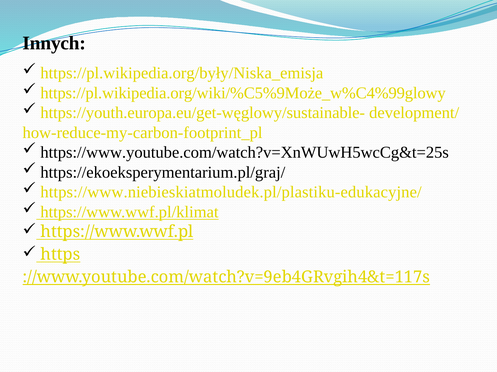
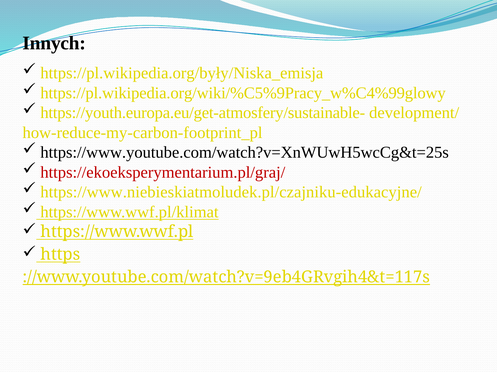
https://pl.wikipedia.org/wiki/%C5%9Może_w%C4%99glowy: https://pl.wikipedia.org/wiki/%C5%9Może_w%C4%99glowy -> https://pl.wikipedia.org/wiki/%C5%9Pracy_w%C4%99glowy
https://youth.europa.eu/get-węglowy/sustainable-: https://youth.europa.eu/get-węglowy/sustainable- -> https://youth.europa.eu/get-atmosfery/sustainable-
https://ekoeksperymentarium.pl/graj/ colour: black -> red
https://www.niebieskiatmoludek.pl/plastiku-edukacyjne/: https://www.niebieskiatmoludek.pl/plastiku-edukacyjne/ -> https://www.niebieskiatmoludek.pl/czajniku-edukacyjne/
